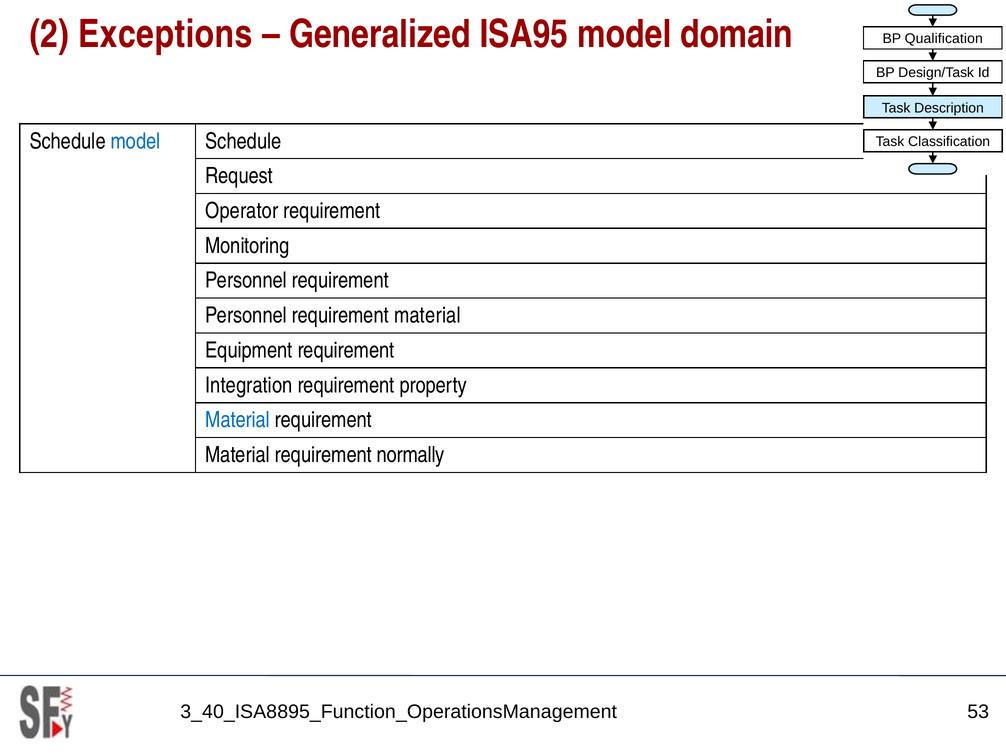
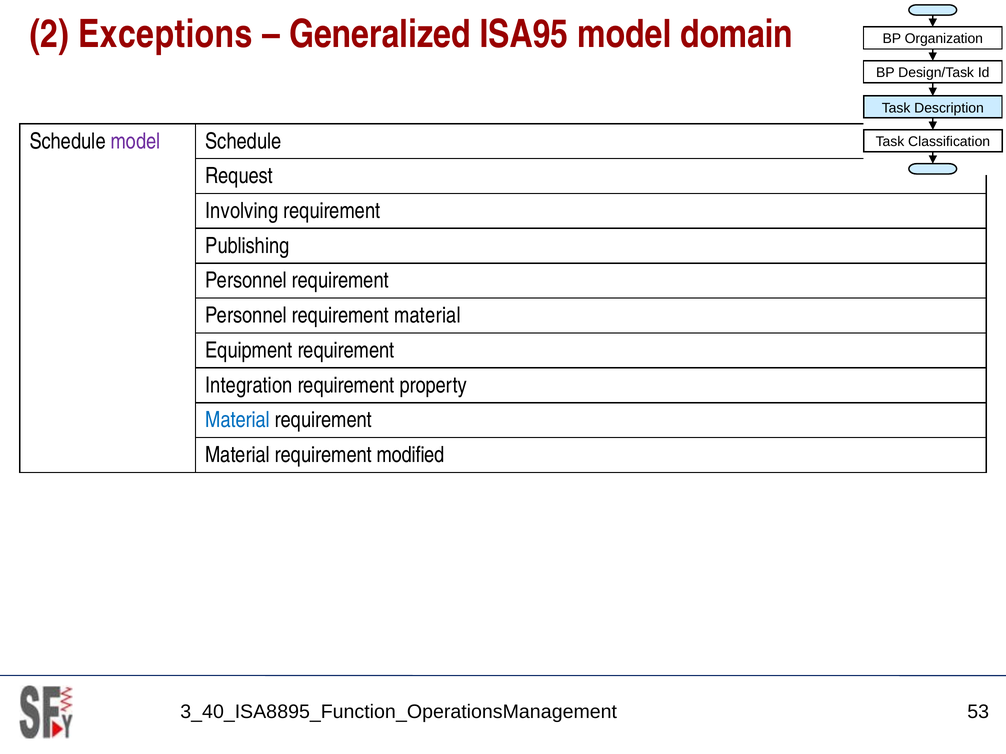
Qualification: Qualification -> Organization
model at (136, 141) colour: blue -> purple
Operator: Operator -> Involving
Monitoring: Monitoring -> Publishing
normally: normally -> modified
